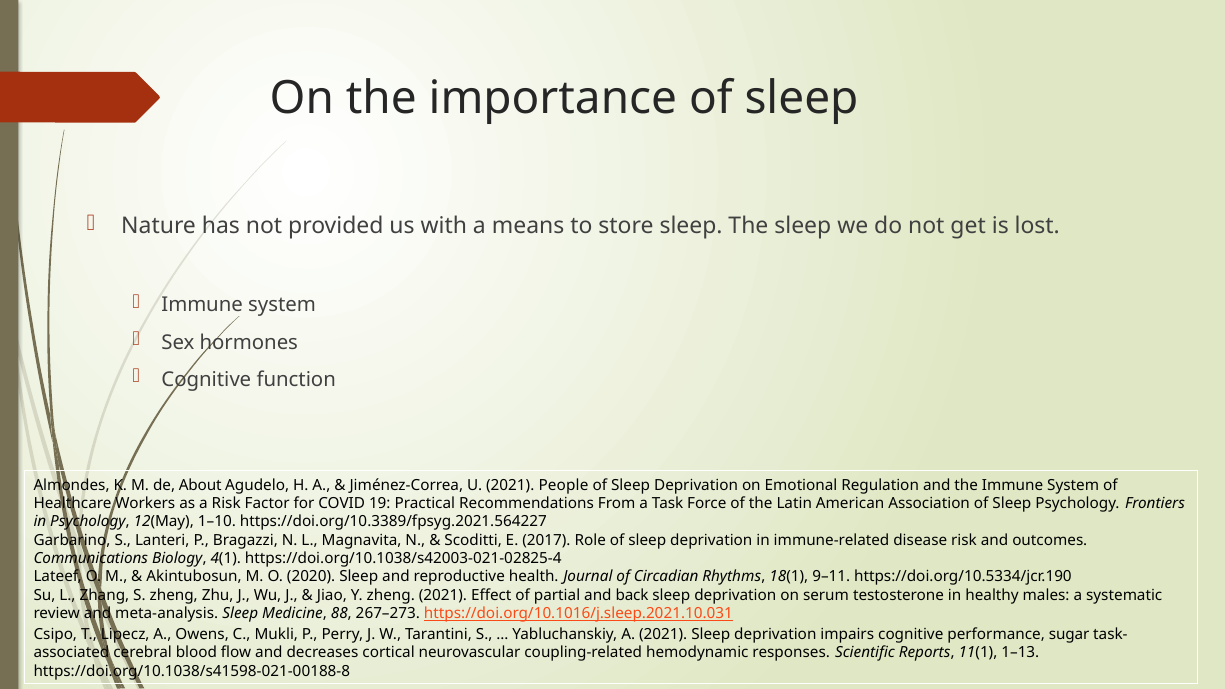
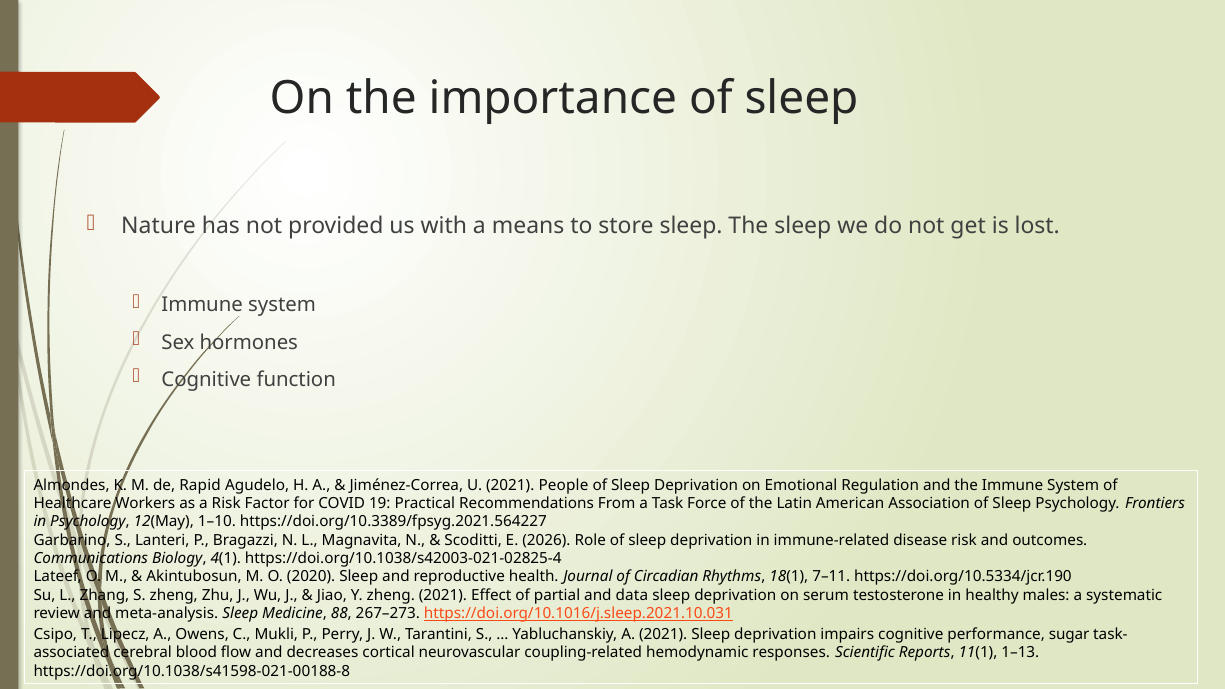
About: About -> Rapid
2017: 2017 -> 2026
9–11: 9–11 -> 7–11
back: back -> data
